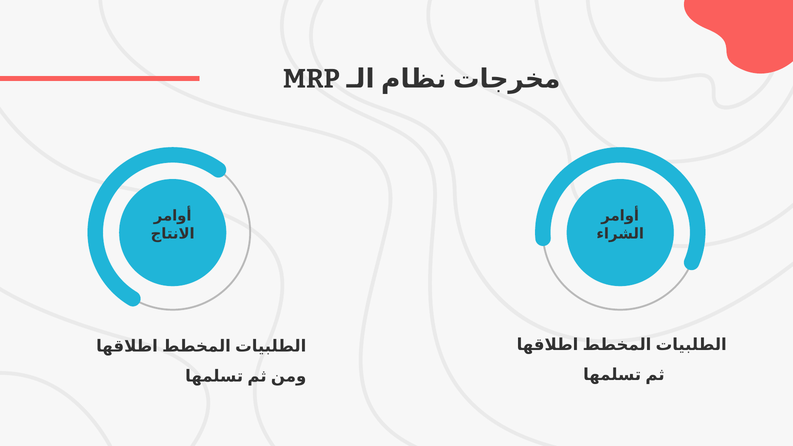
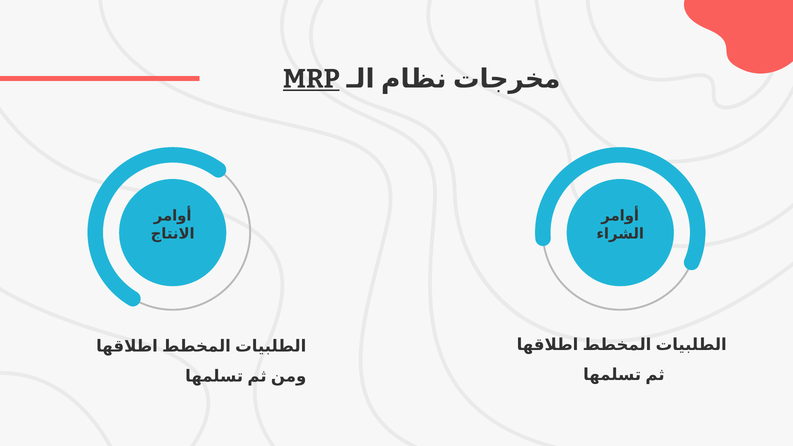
MRP underline: none -> present
